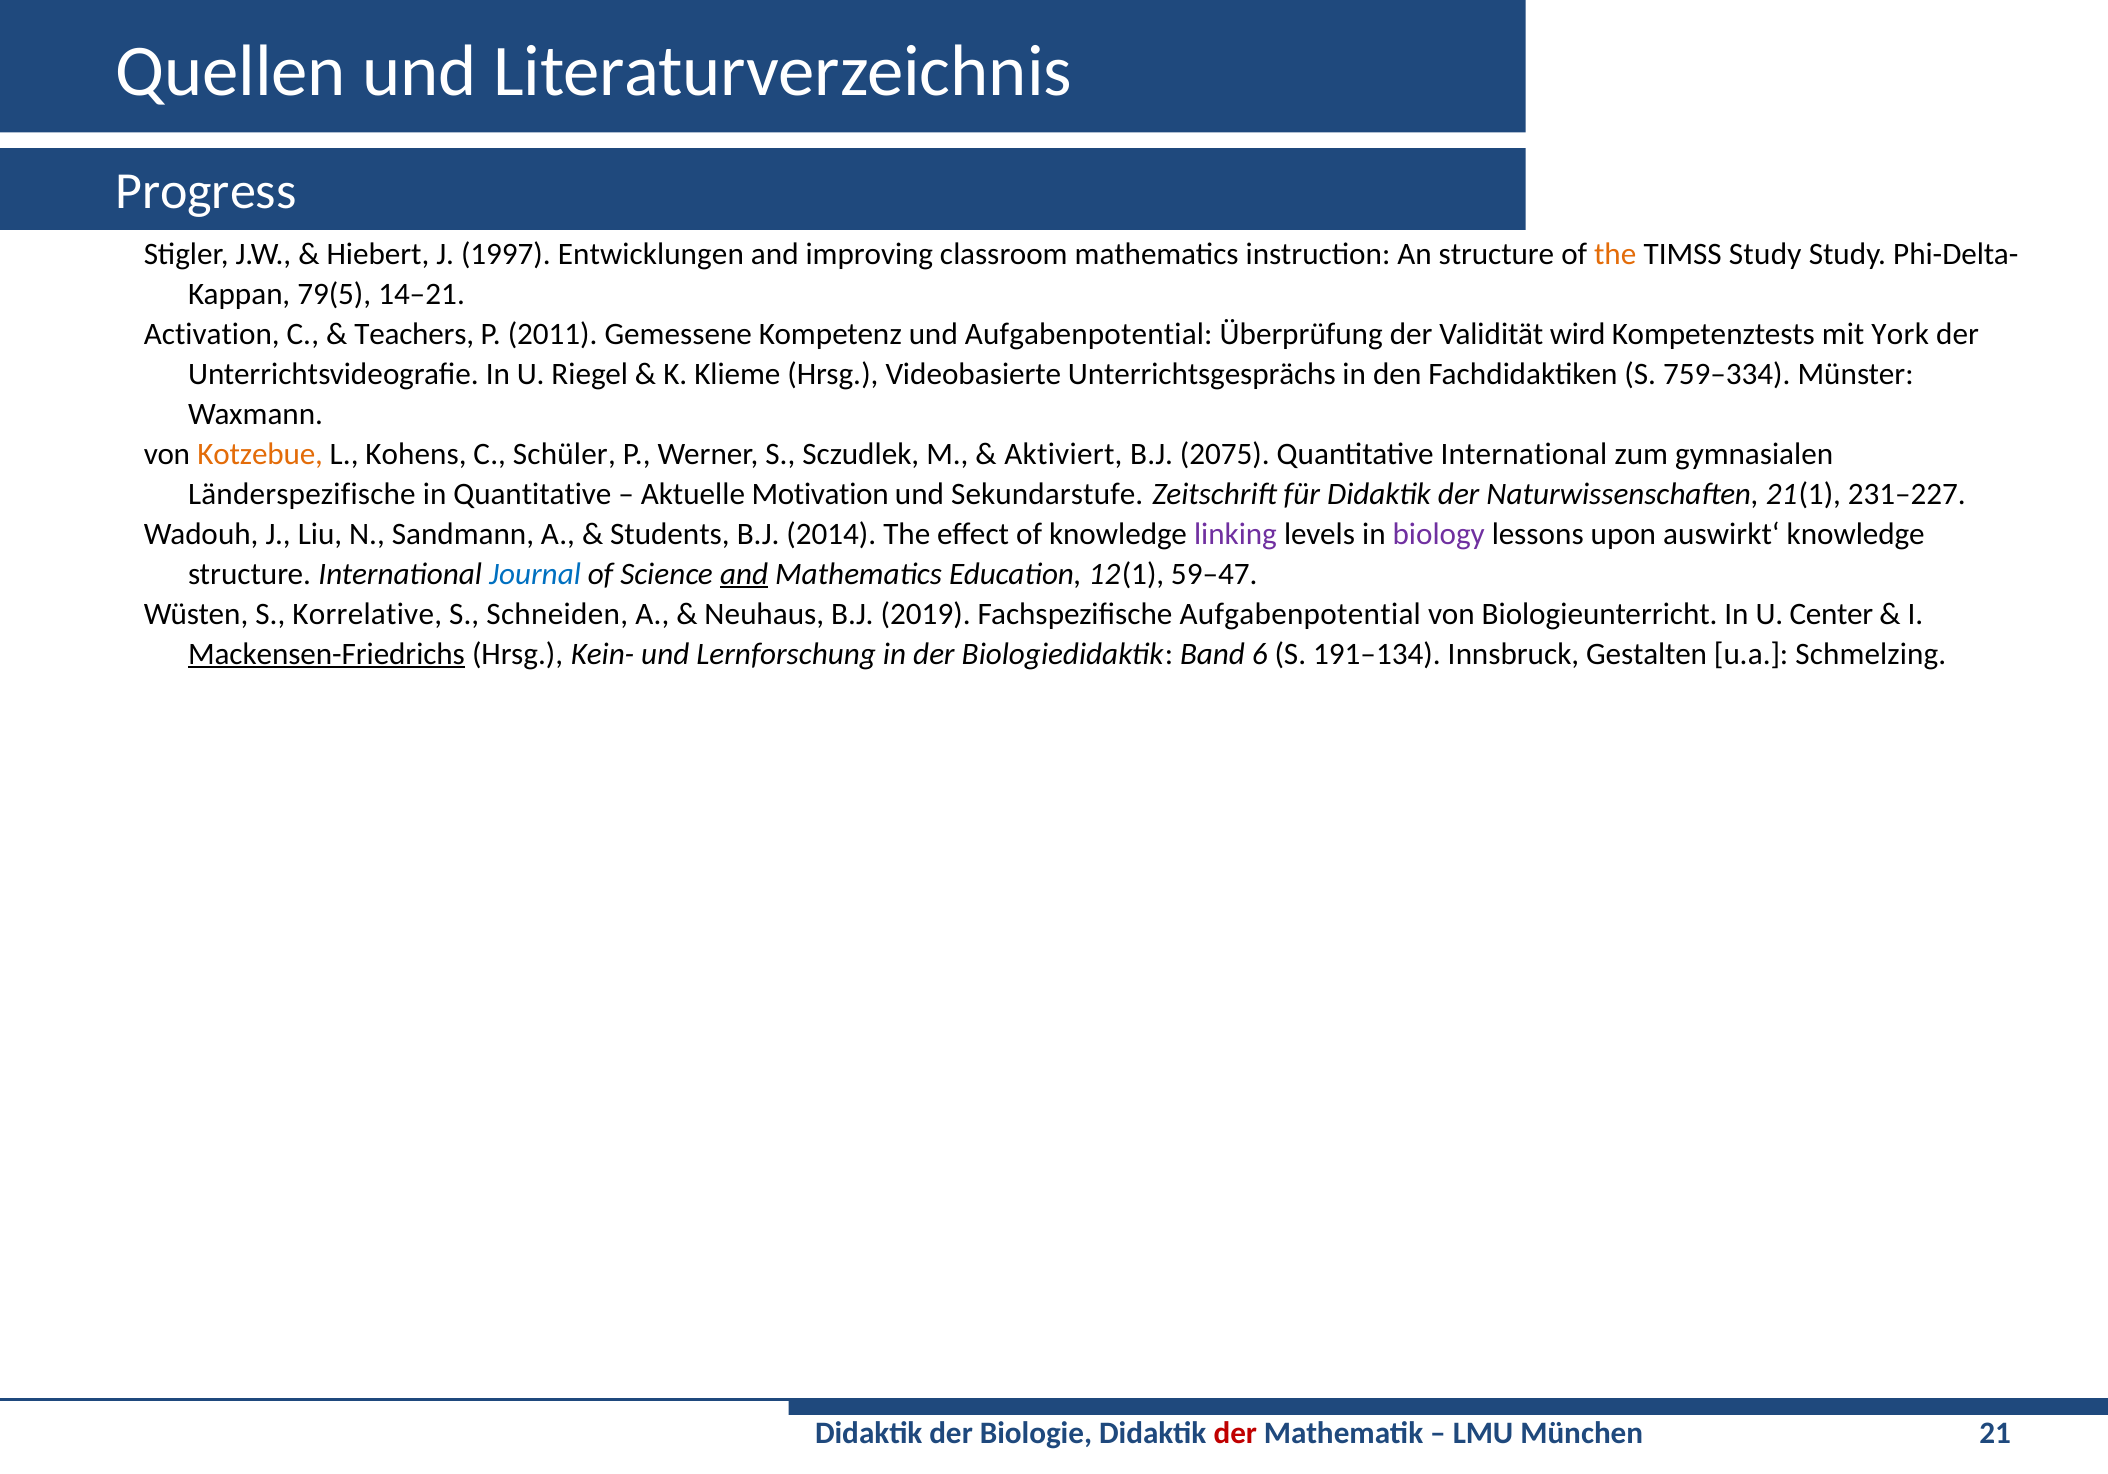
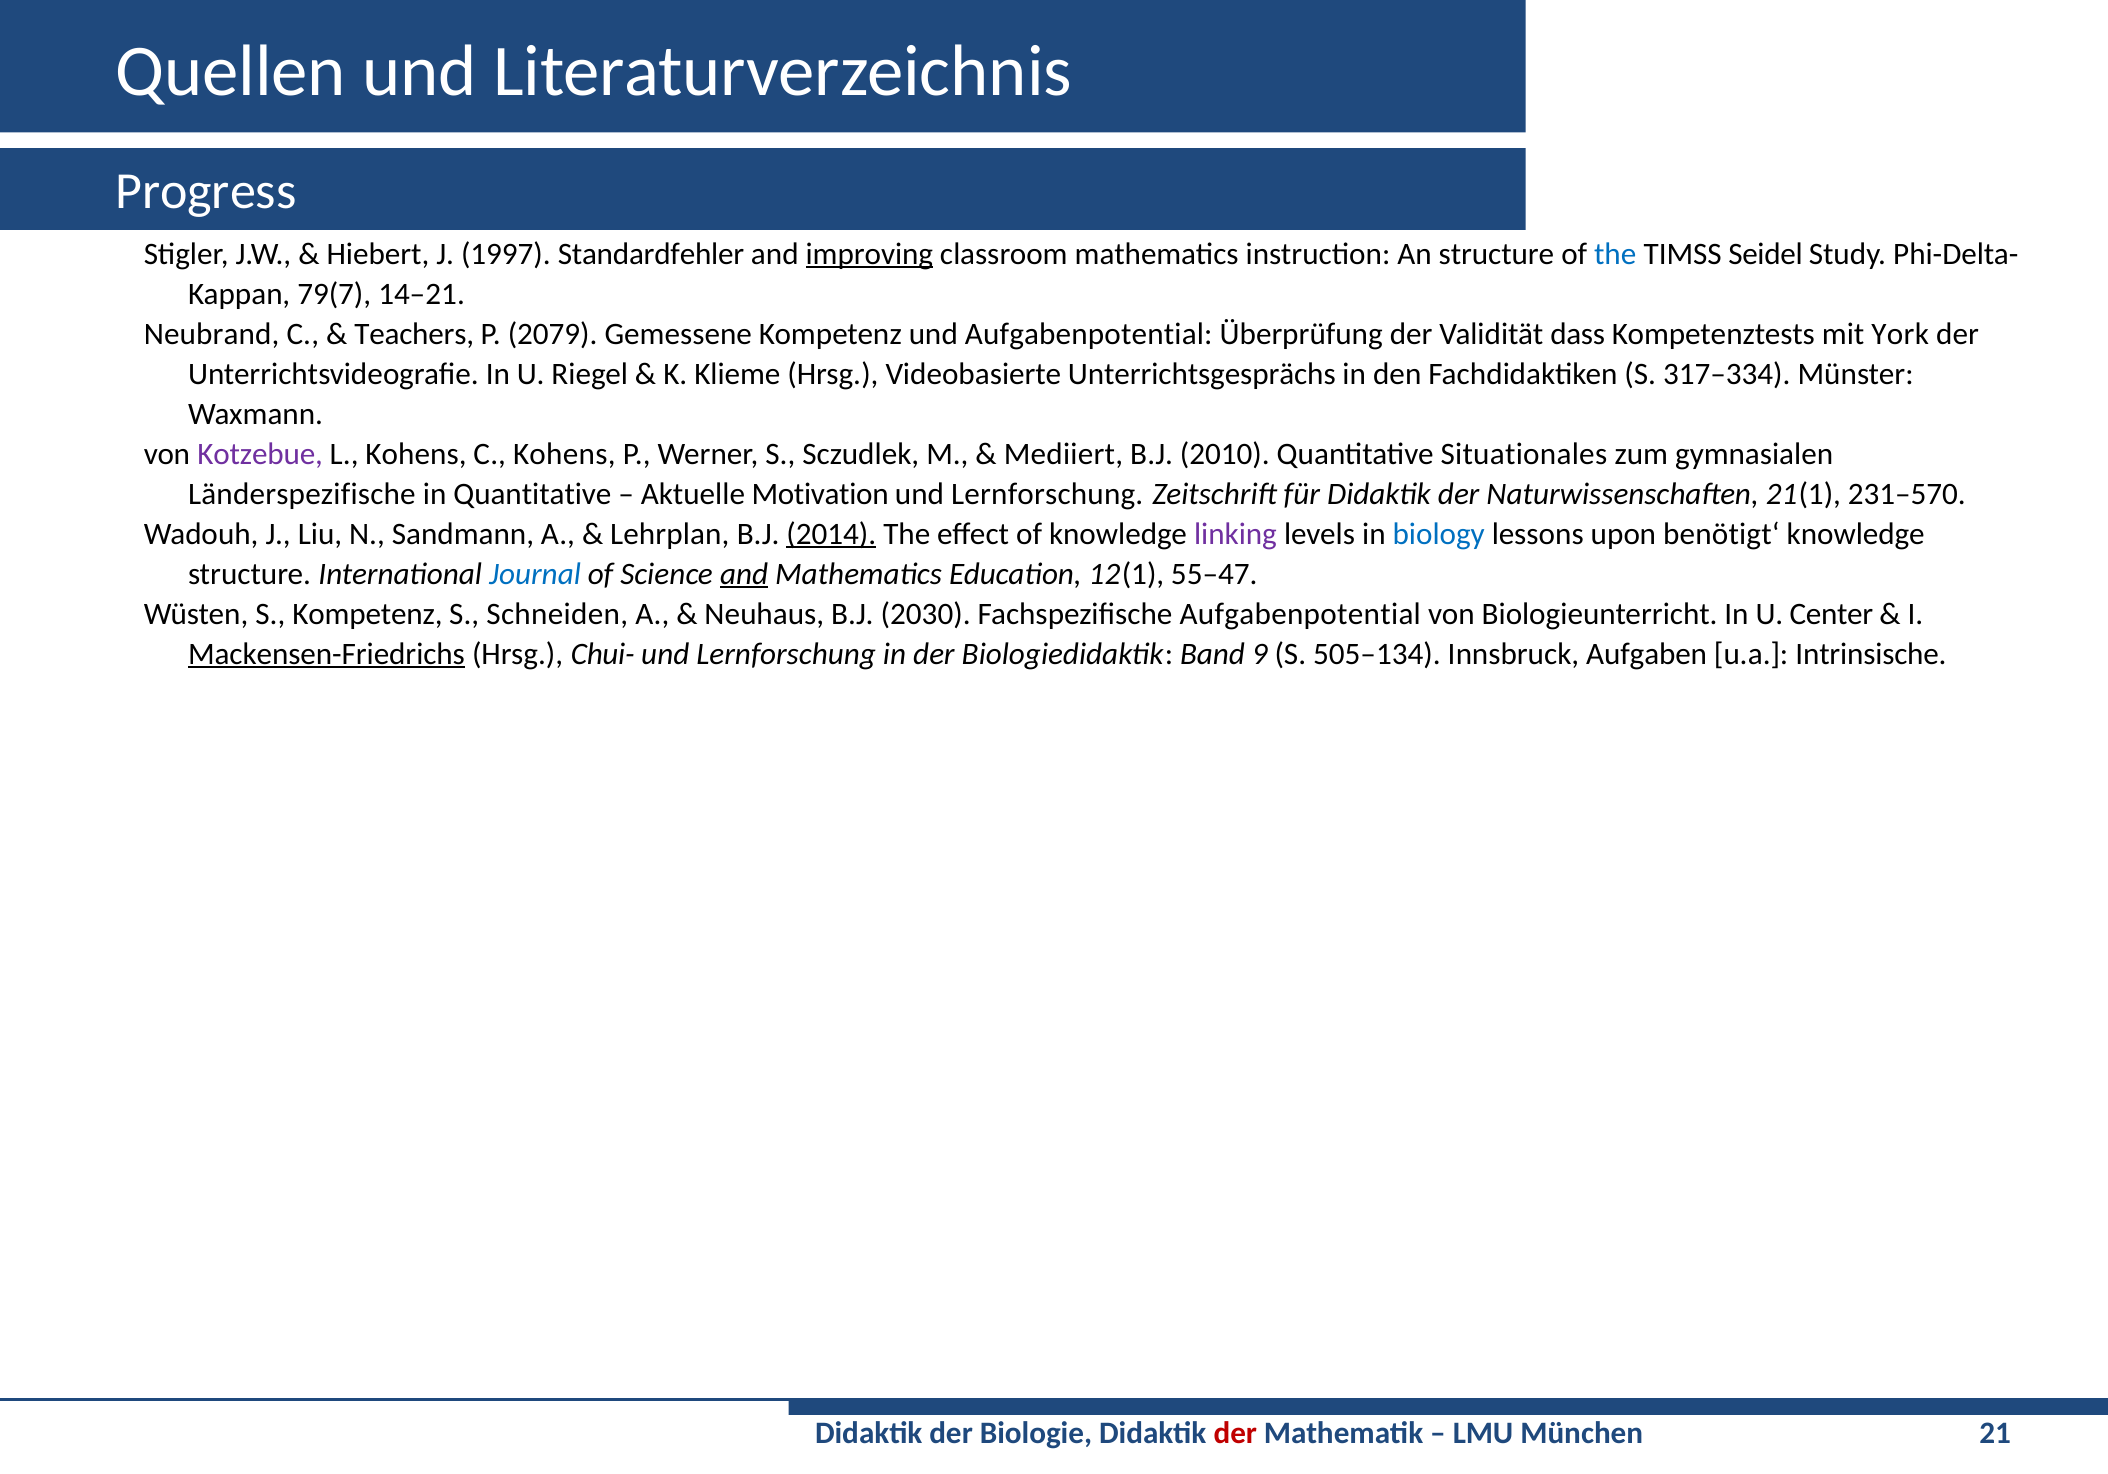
Entwicklungen: Entwicklungen -> Standardfehler
improving underline: none -> present
the at (1615, 254) colour: orange -> blue
TIMSS Study: Study -> Seidel
79(5: 79(5 -> 79(7
Activation: Activation -> Neubrand
2011: 2011 -> 2079
wird: wird -> dass
759–334: 759–334 -> 317–334
Kotzebue colour: orange -> purple
C Schüler: Schüler -> Kohens
Aktiviert: Aktiviert -> Mediiert
2075: 2075 -> 2010
Quantitative International: International -> Situationales
Sekundarstufe at (1047, 494): Sekundarstufe -> Lernforschung
231–227: 231–227 -> 231–570
Students: Students -> Lehrplan
2014 underline: none -> present
biology colour: purple -> blue
auswirkt‘: auswirkt‘ -> benötigt‘
59–47: 59–47 -> 55–47
S Korrelative: Korrelative -> Kompetenz
2019: 2019 -> 2030
Kein-: Kein- -> Chui-
6: 6 -> 9
191–134: 191–134 -> 505–134
Gestalten: Gestalten -> Aufgaben
Schmelzing: Schmelzing -> Intrinsische
